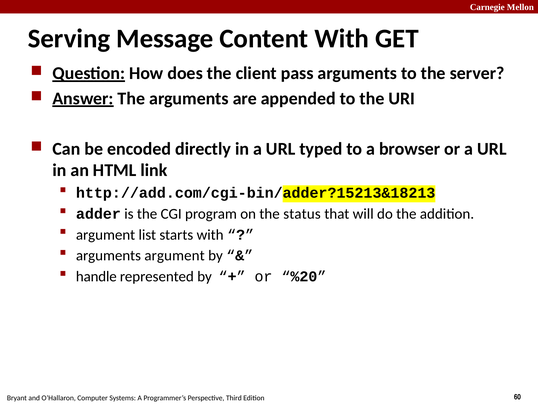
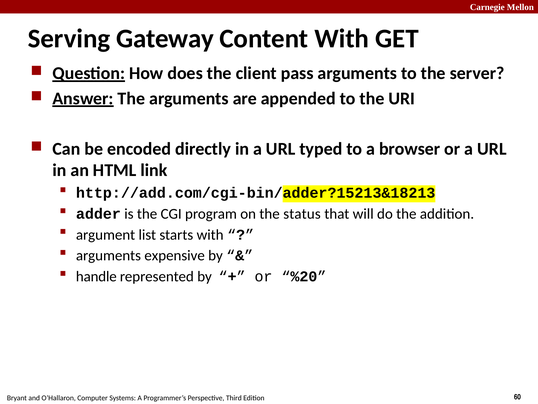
Message: Message -> Gateway
arguments argument: argument -> expensive
